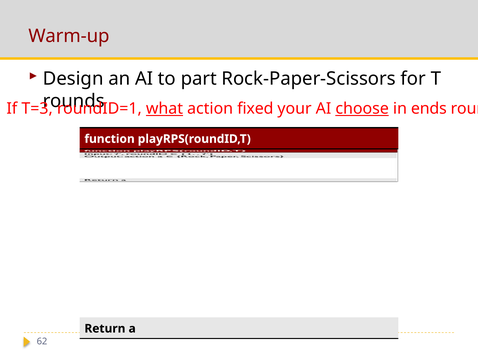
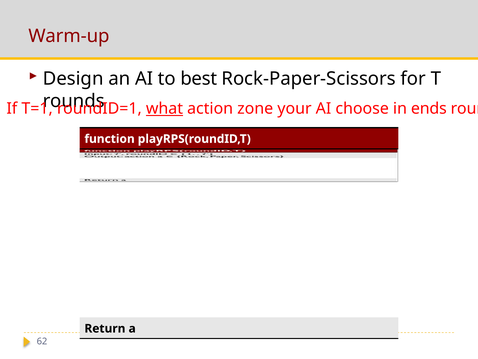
part: part -> best
T=3: T=3 -> T=1
fixed: fixed -> zone
choose underline: present -> none
